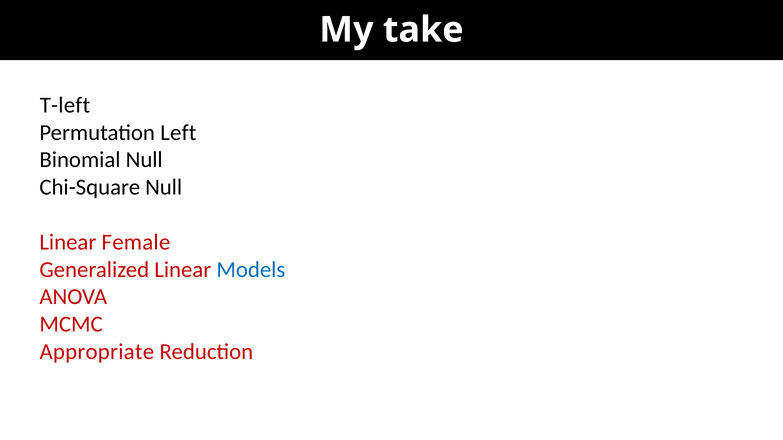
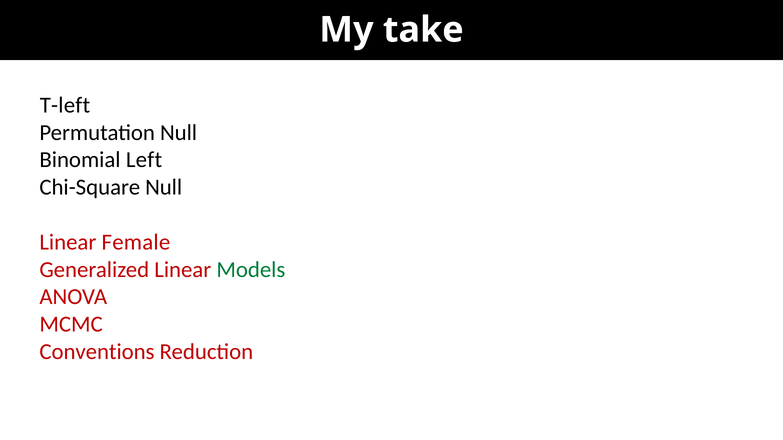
Permutation Left: Left -> Null
Binomial Null: Null -> Left
Models colour: blue -> green
Appropriate: Appropriate -> Conventions
